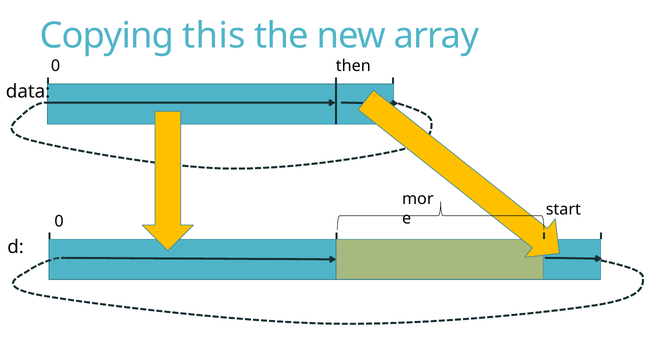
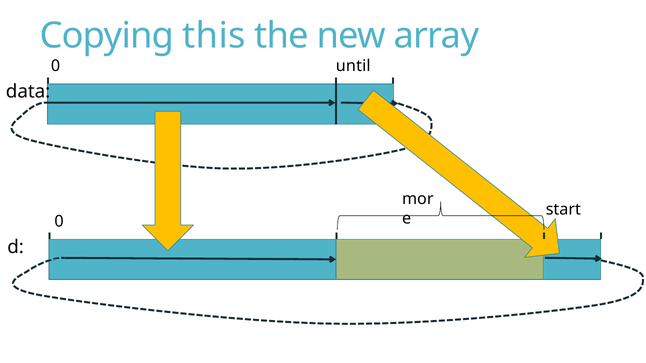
then: then -> until
